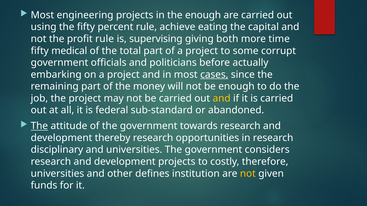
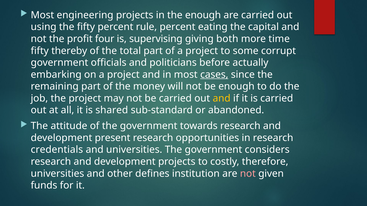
rule achieve: achieve -> percent
profit rule: rule -> four
medical: medical -> thereby
federal: federal -> shared
The at (39, 126) underline: present -> none
thereby: thereby -> present
disciplinary: disciplinary -> credentials
not at (248, 174) colour: yellow -> pink
